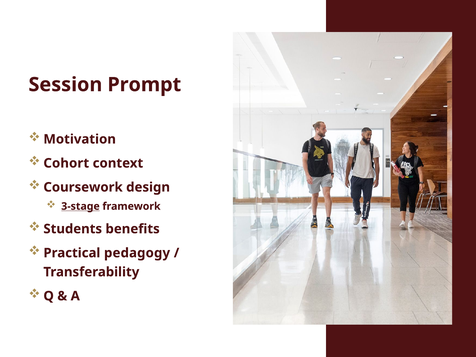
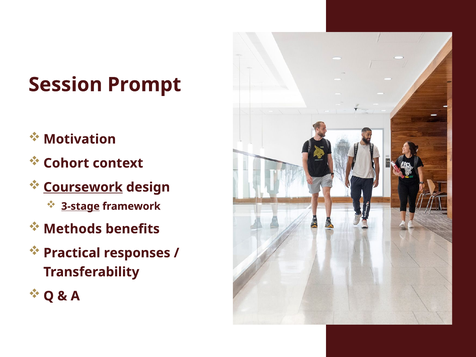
Coursework underline: none -> present
Students: Students -> Methods
pedagogy: pedagogy -> responses
